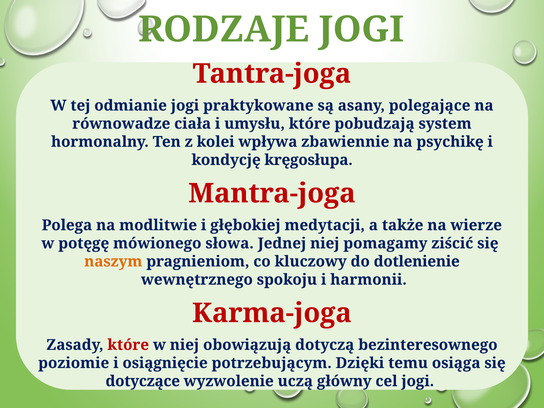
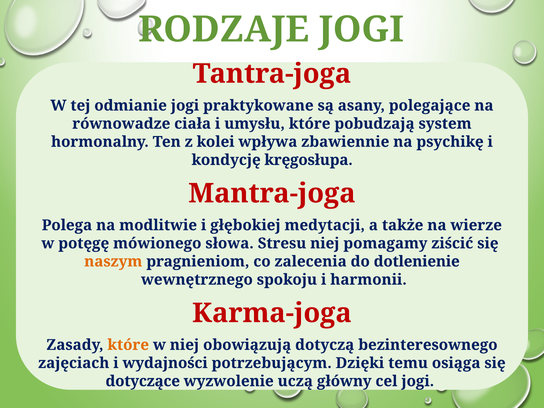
Jednej: Jednej -> Stresu
kluczowy: kluczowy -> zalecenia
które at (128, 345) colour: red -> orange
poziomie: poziomie -> zajęciach
osiągnięcie: osiągnięcie -> wydajności
